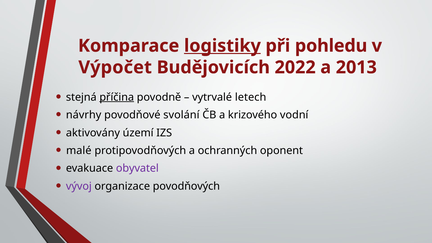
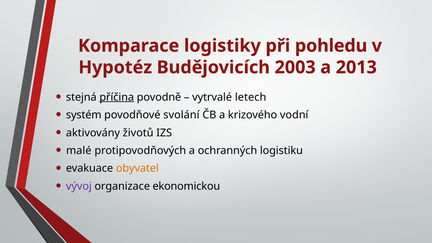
logistiky underline: present -> none
Výpočet: Výpočet -> Hypotéz
2022: 2022 -> 2003
návrhy: návrhy -> systém
území: území -> životů
oponent: oponent -> logistiku
obyvatel colour: purple -> orange
povodňových: povodňových -> ekonomickou
